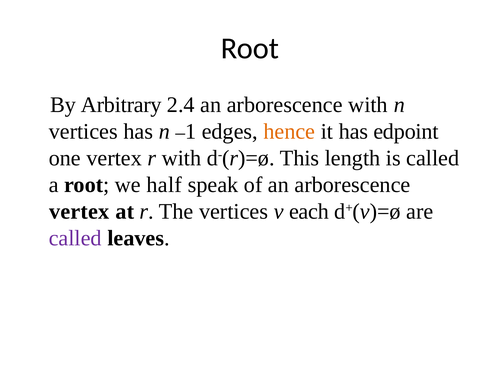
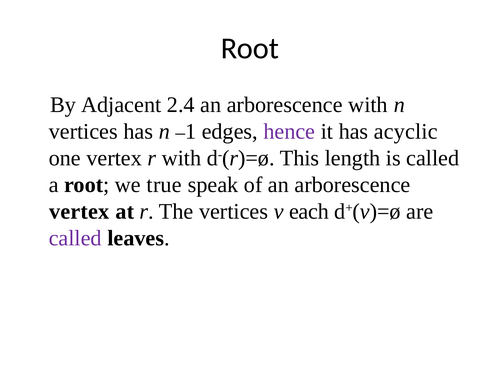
Arbitrary: Arbitrary -> Adjacent
hence colour: orange -> purple
edpoint: edpoint -> acyclic
half: half -> true
